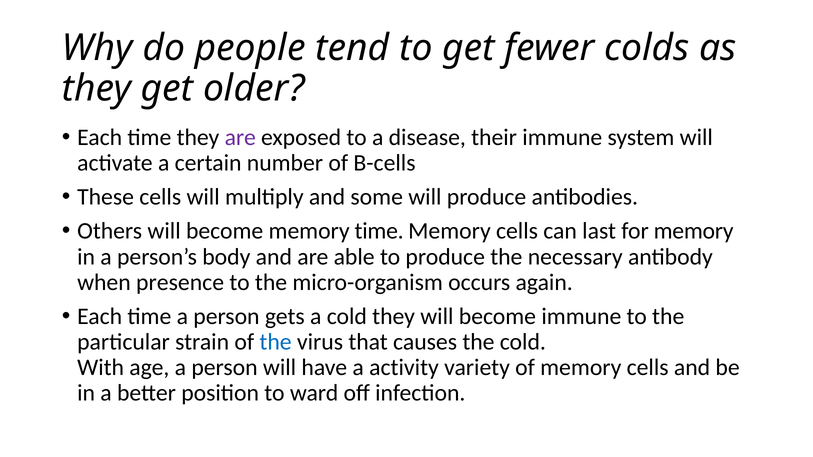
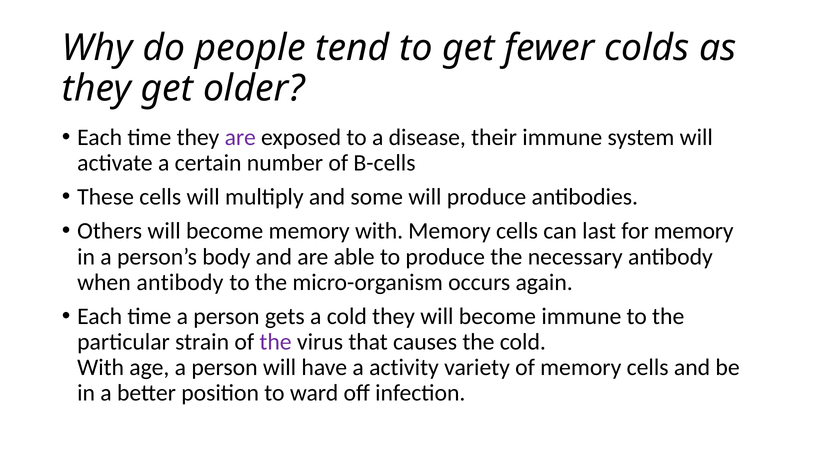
memory time: time -> with
when presence: presence -> antibody
the at (276, 342) colour: blue -> purple
